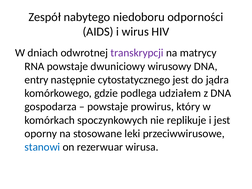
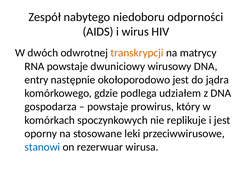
dniach: dniach -> dwóch
transkrypcji colour: purple -> orange
cytostatycznego: cytostatycznego -> okołoporodowo
